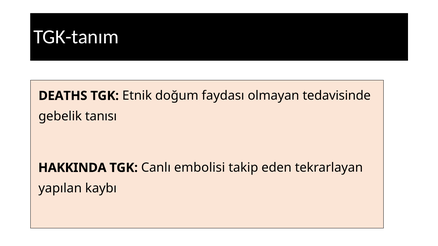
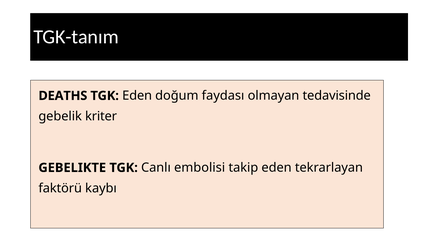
TGK Etnik: Etnik -> Eden
tanısı: tanısı -> kriter
HAKKINDA: HAKKINDA -> GEBELIKTE
yapılan: yapılan -> faktörü
